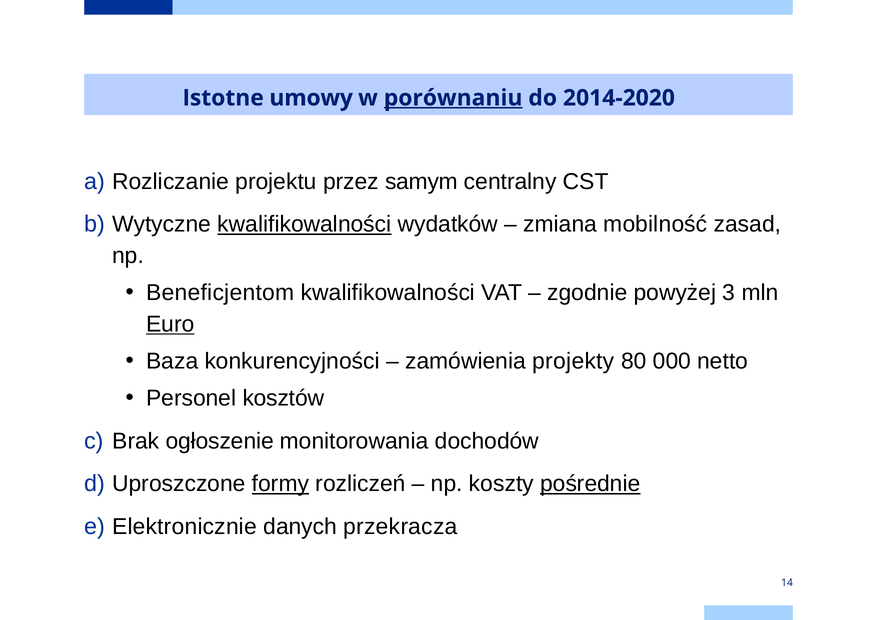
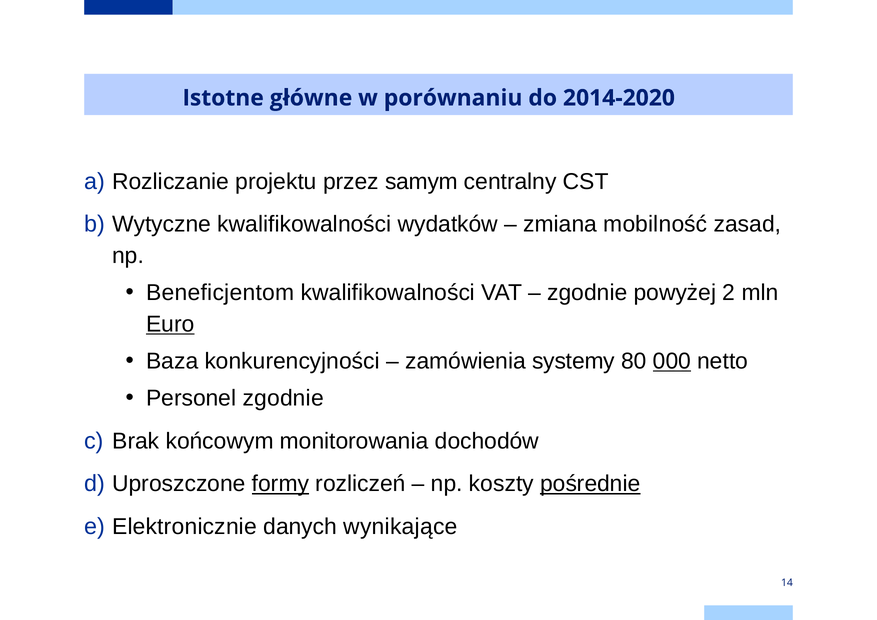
umowy: umowy -> główne
porównaniu underline: present -> none
kwalifikowalności at (304, 224) underline: present -> none
3: 3 -> 2
projekty: projekty -> systemy
000 underline: none -> present
Personel kosztów: kosztów -> zgodnie
ogłoszenie: ogłoszenie -> końcowym
przekracza: przekracza -> wynikające
